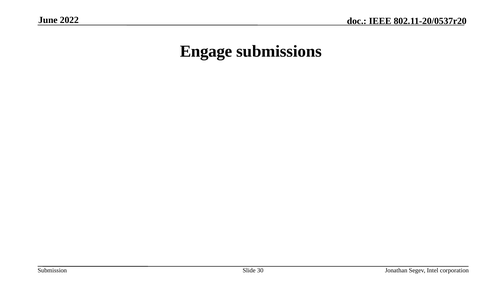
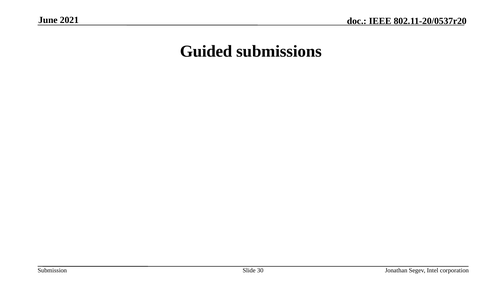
2022: 2022 -> 2021
Engage: Engage -> Guided
